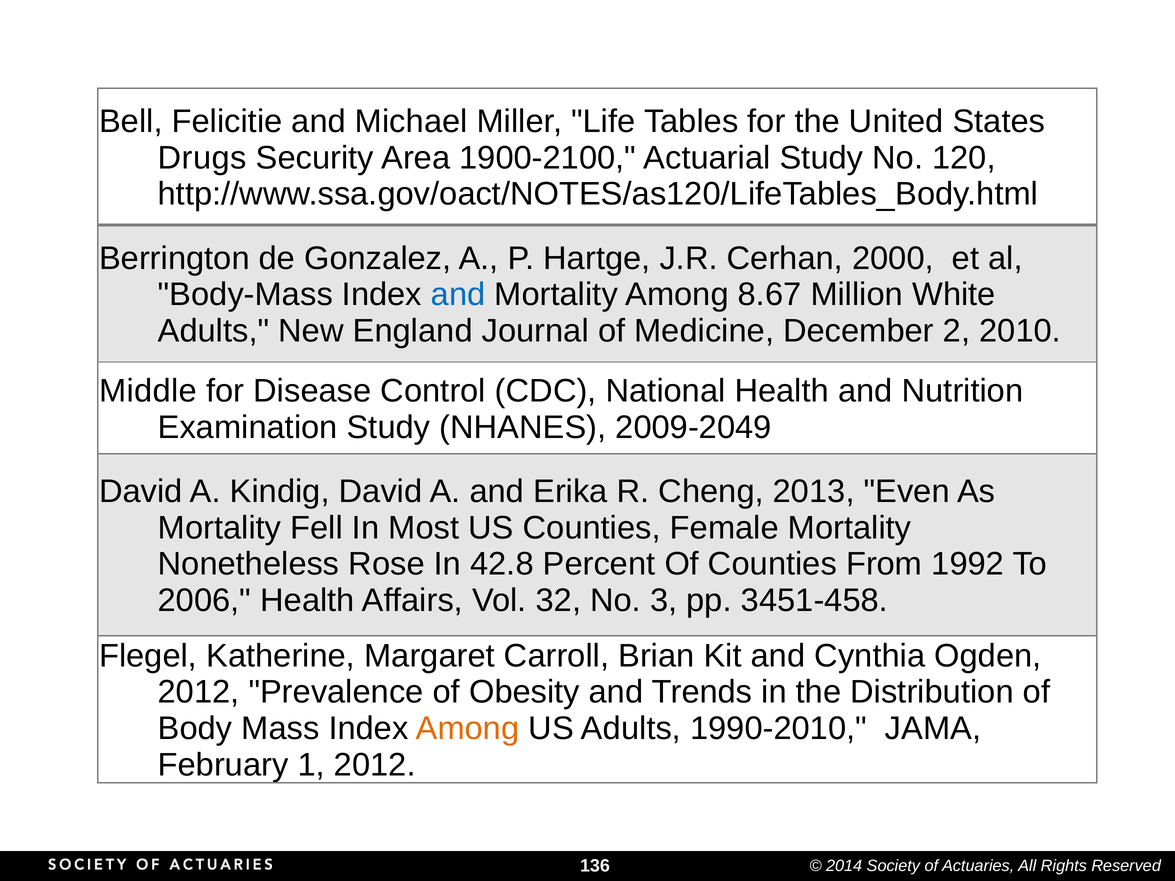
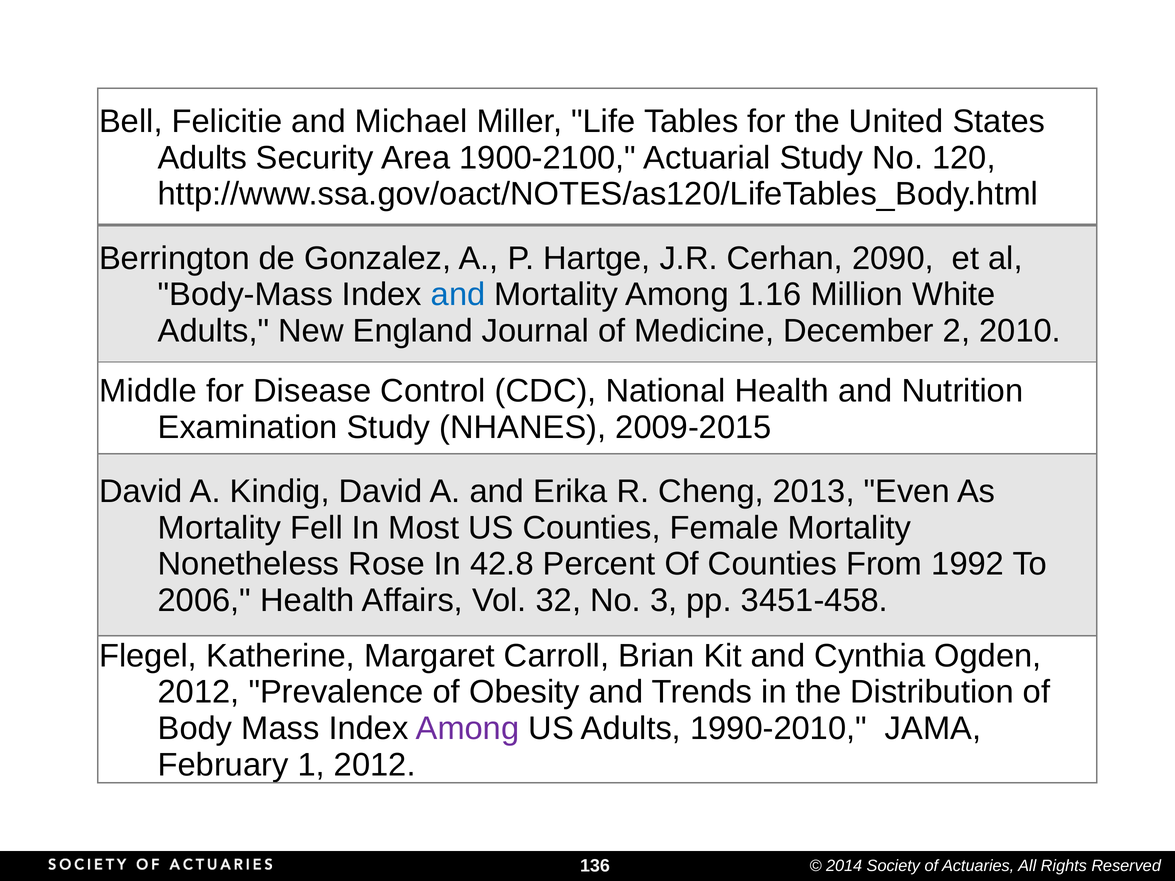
Drugs at (202, 158): Drugs -> Adults
2000: 2000 -> 2090
8.67: 8.67 -> 1.16
2009-2049: 2009-2049 -> 2009-2015
Among at (468, 729) colour: orange -> purple
